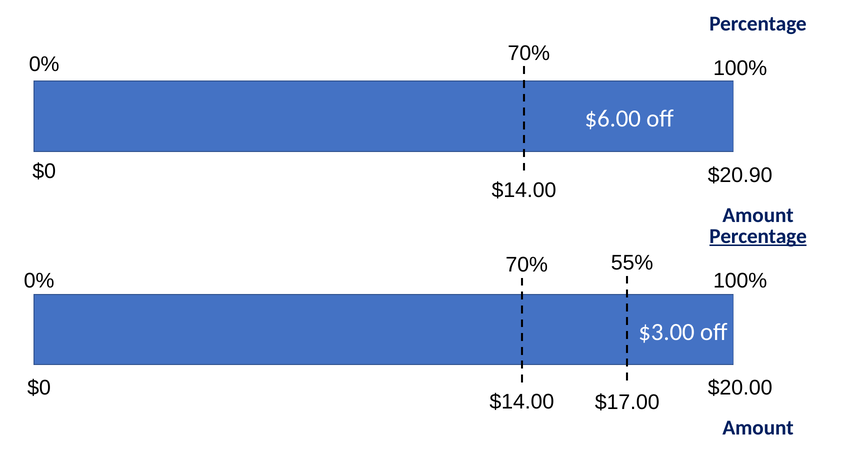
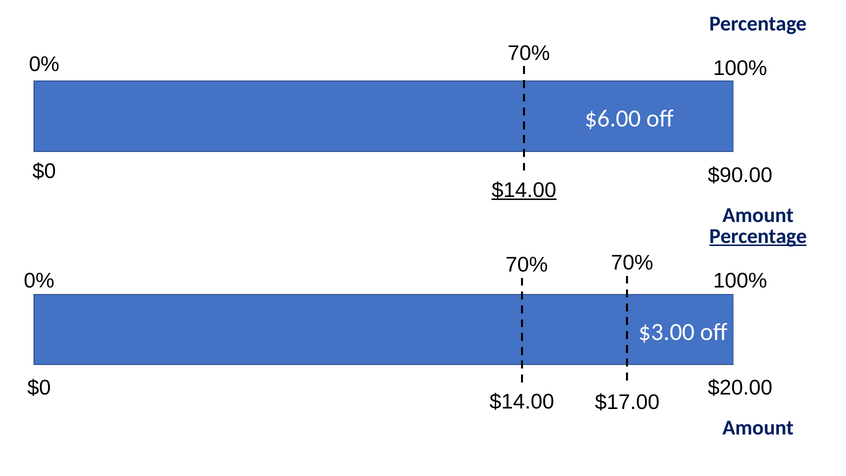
$20.90: $20.90 -> $90.00
$14.00 at (524, 190) underline: none -> present
55% at (632, 263): 55% -> 70%
